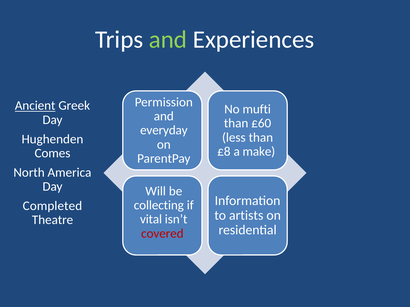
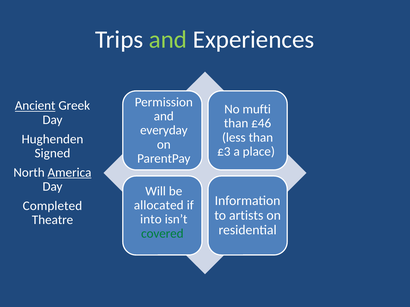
£60: £60 -> £46
£8: £8 -> £3
make: make -> place
Comes: Comes -> Signed
America underline: none -> present
collecting: collecting -> allocated
vital: vital -> into
covered colour: red -> green
